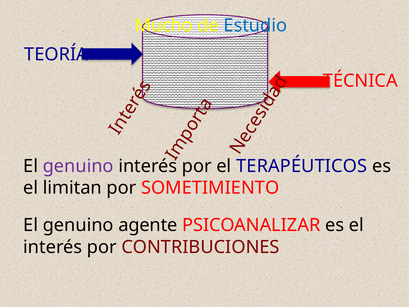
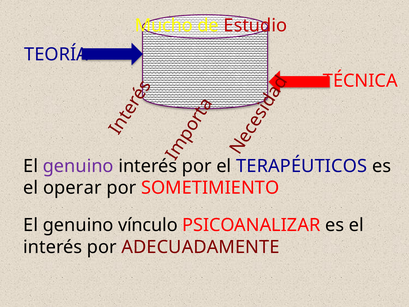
Estudio colour: blue -> red
limitan: limitan -> operar
agente: agente -> vínculo
CONTRIBUCIONES: CONTRIBUCIONES -> ADECUADAMENTE
